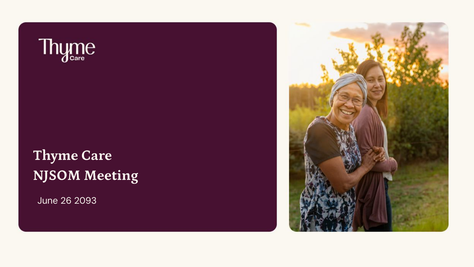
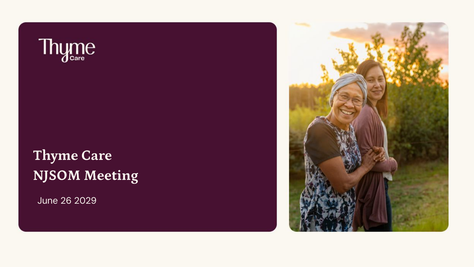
2093: 2093 -> 2029
